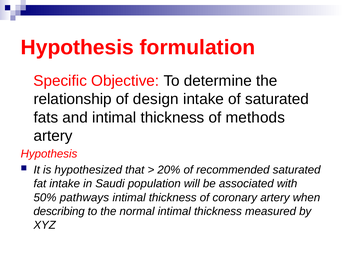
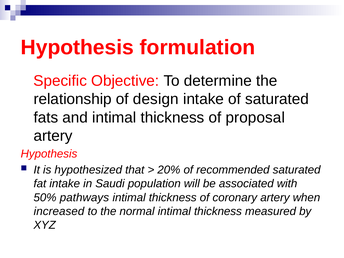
methods: methods -> proposal
describing: describing -> increased
